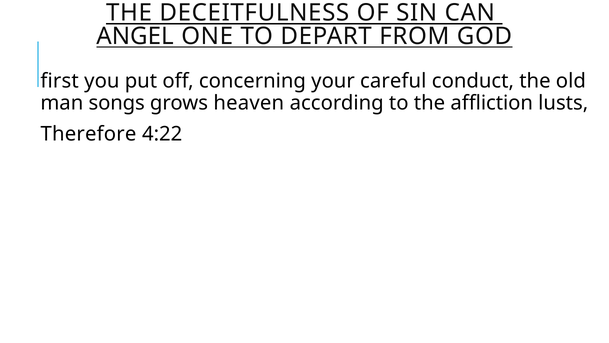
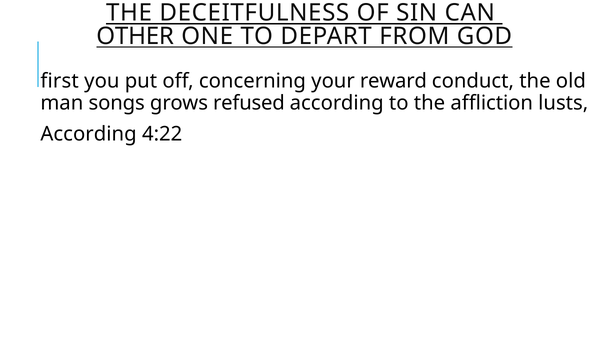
ANGEL: ANGEL -> OTHER
careful: careful -> reward
heaven: heaven -> refused
Therefore at (88, 134): Therefore -> According
